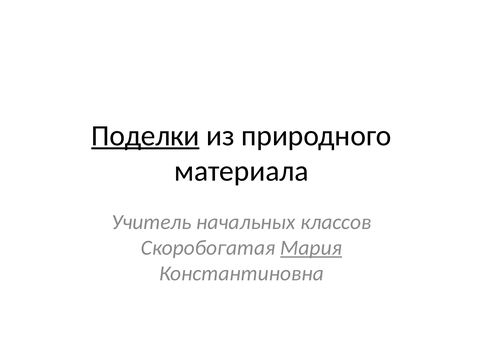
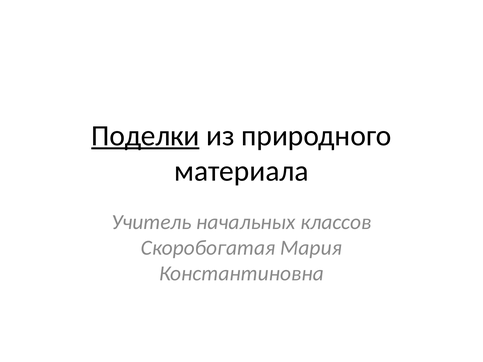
Мария underline: present -> none
